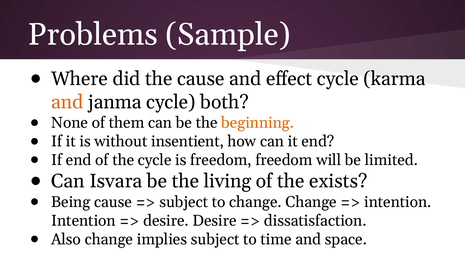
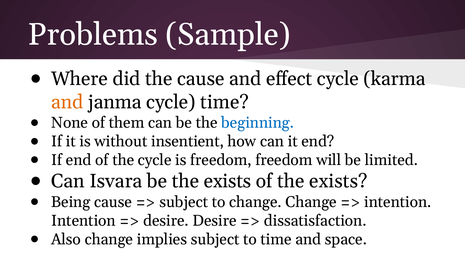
cycle both: both -> time
beginning colour: orange -> blue
be the living: living -> exists
